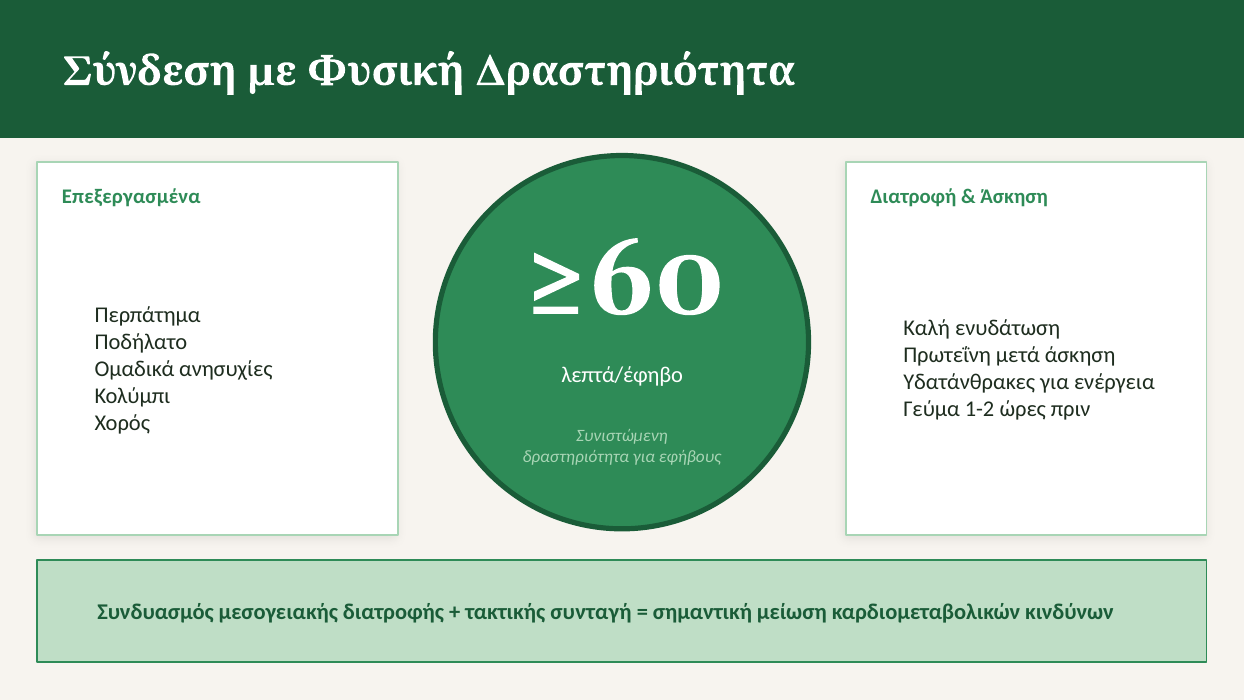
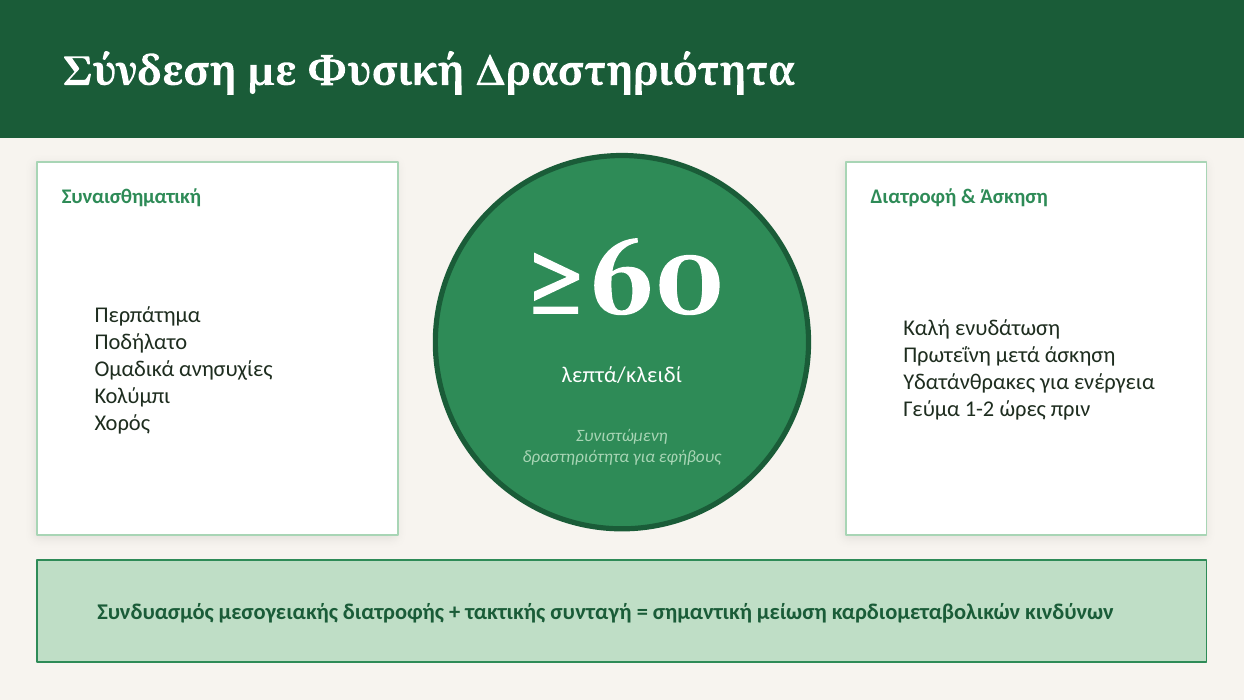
Επεξεργασμένα: Επεξεργασμένα -> Συναισθηματική
λεπτά/έφηβο: λεπτά/έφηβο -> λεπτά/κλειδί
